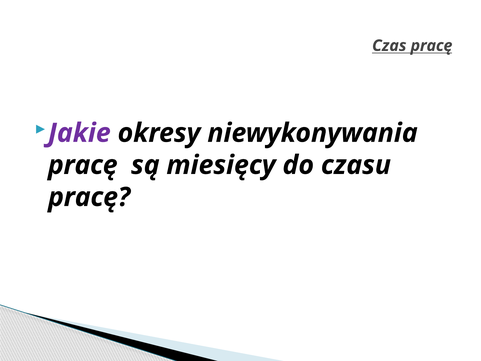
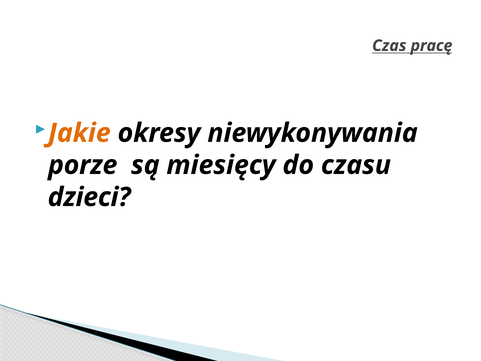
Jakie colour: purple -> orange
pracę at (83, 165): pracę -> porze
pracę at (89, 197): pracę -> dzieci
